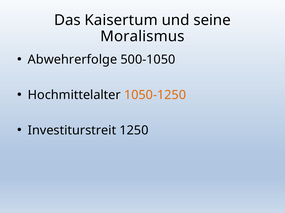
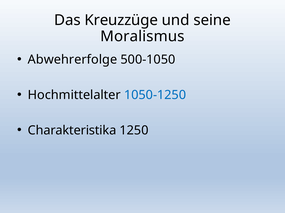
Kaisertum: Kaisertum -> Kreuzzüge
1050-1250 colour: orange -> blue
Investiturstreit: Investiturstreit -> Charakteristika
